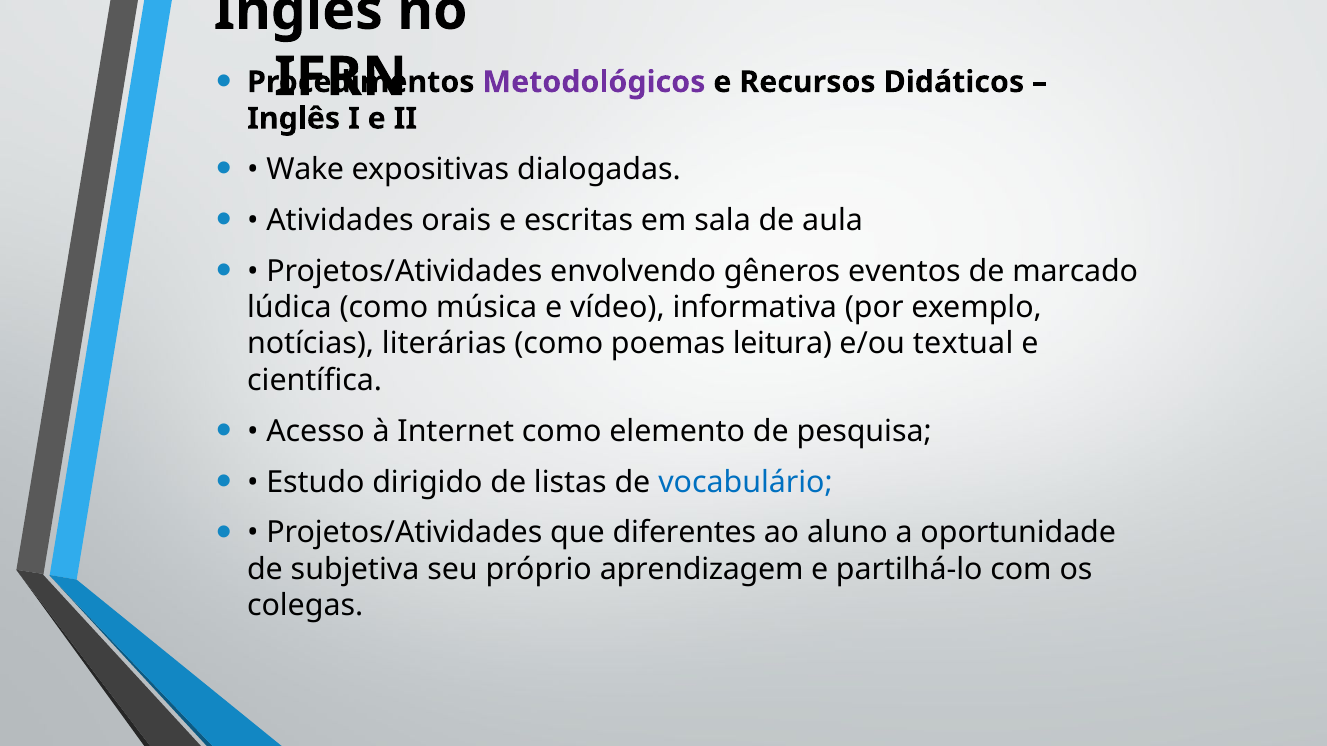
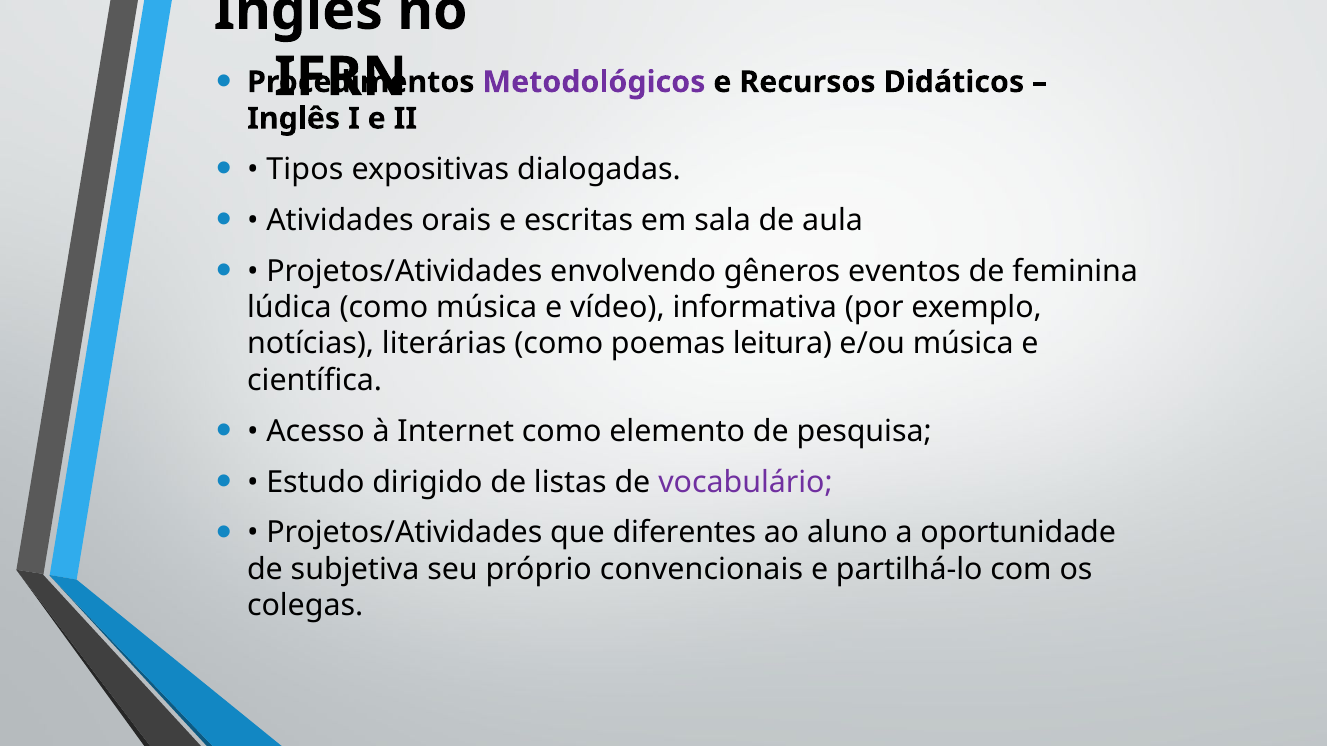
Wake: Wake -> Tipos
marcado: marcado -> feminina
e/ou textual: textual -> música
vocabulário colour: blue -> purple
aprendizagem: aprendizagem -> convencionais
